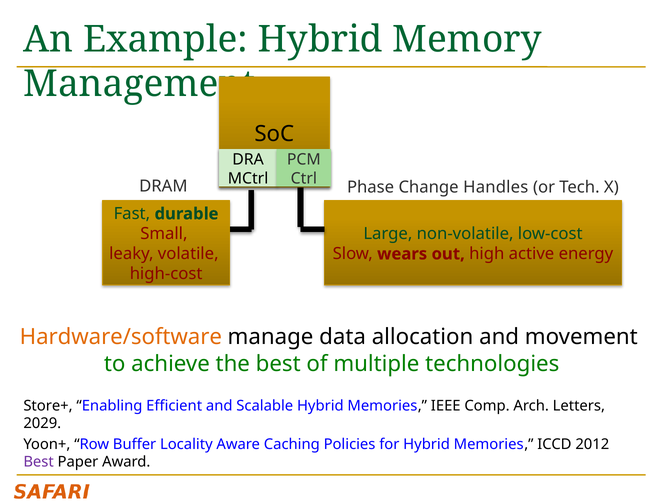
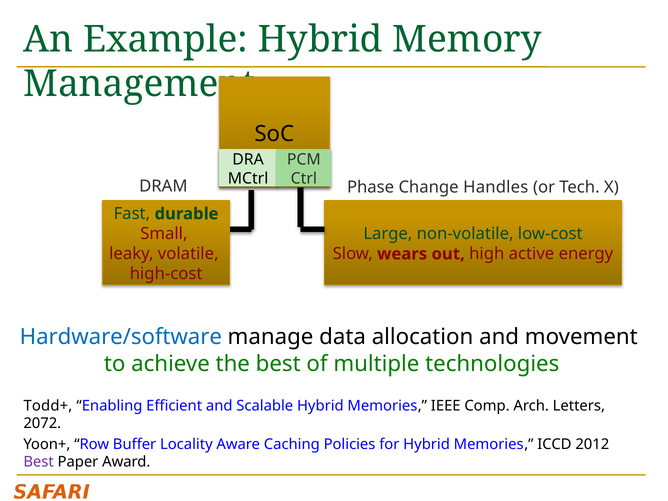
Hardware/software colour: orange -> blue
Store+: Store+ -> Todd+
2029: 2029 -> 2072
